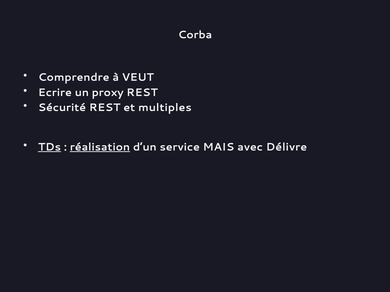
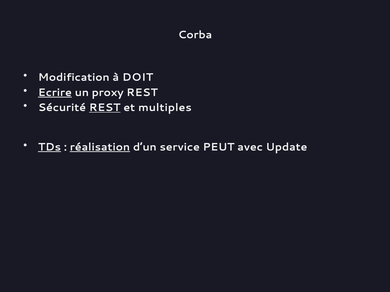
Comprendre: Comprendre -> Modification
VEUT: VEUT -> DOIT
Ecrire underline: none -> present
REST at (105, 108) underline: none -> present
MAIS: MAIS -> PEUT
Délivre: Délivre -> Update
